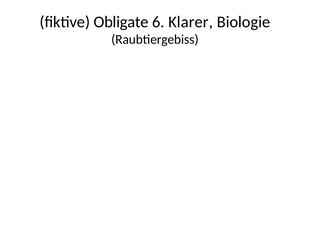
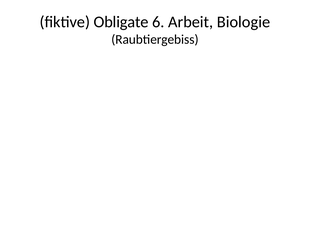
Klarer: Klarer -> Arbeit
